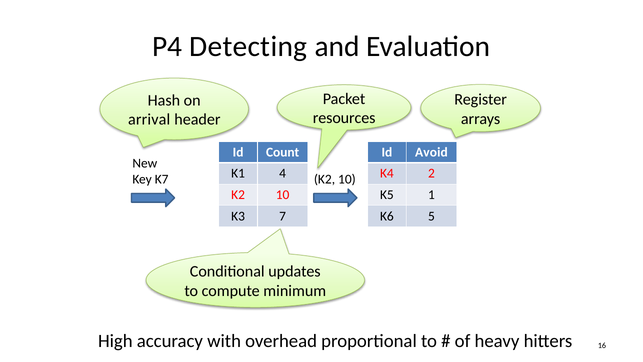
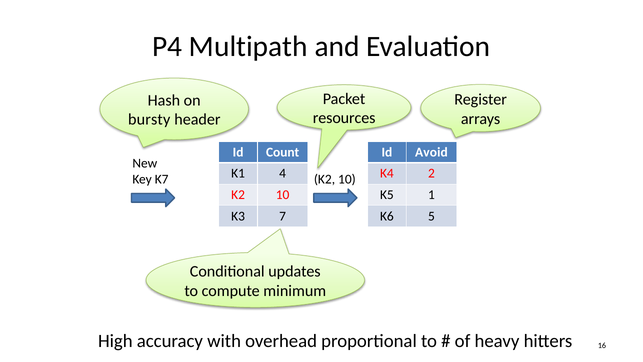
Detecting: Detecting -> Multipath
arrival: arrival -> bursty
